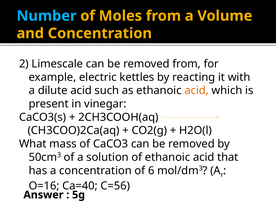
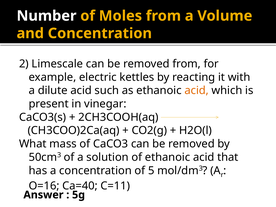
Number colour: light blue -> white
6: 6 -> 5
C=56: C=56 -> C=11
